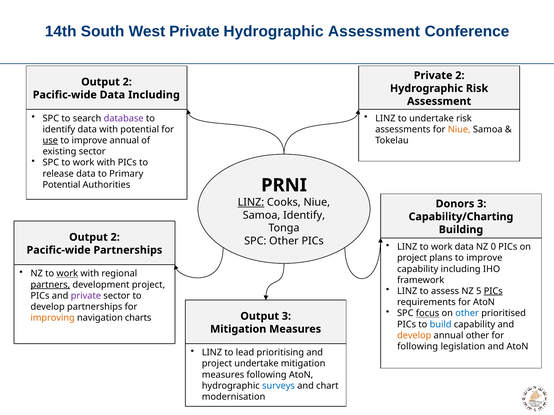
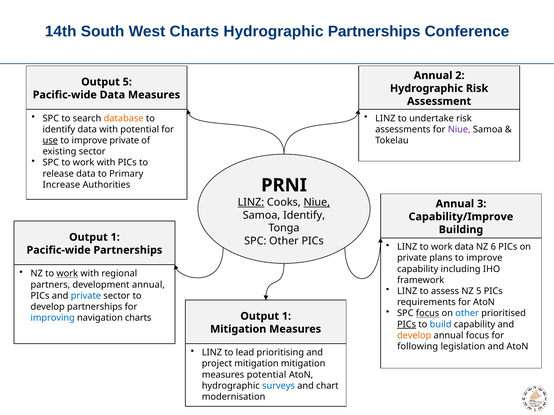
West Private: Private -> Charts
Hydrographic Assessment: Assessment -> Partnerships
Private at (433, 76): Private -> Annual
2 at (127, 82): 2 -> 5
Data Including: Including -> Measures
database colour: purple -> orange
Niue at (459, 130) colour: orange -> purple
improve annual: annual -> private
Potential at (61, 185): Potential -> Increase
Niue at (317, 202) underline: none -> present
Donors at (455, 204): Donors -> Annual
Capability/Charting: Capability/Charting -> Capability/Improve
2 at (115, 237): 2 -> 1
0: 0 -> 6
project at (412, 258): project -> private
partners underline: present -> none
development project: project -> annual
PICs at (493, 291) underline: present -> none
private at (86, 296) colour: purple -> blue
3 at (286, 317): 3 -> 1
improving colour: orange -> blue
PICs at (407, 325) underline: none -> present
annual other: other -> focus
project undertake: undertake -> mitigation
measures following: following -> potential
